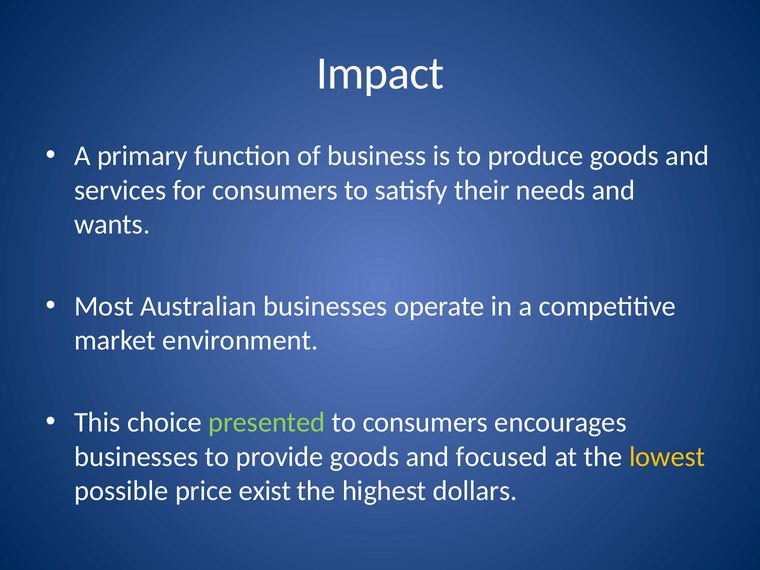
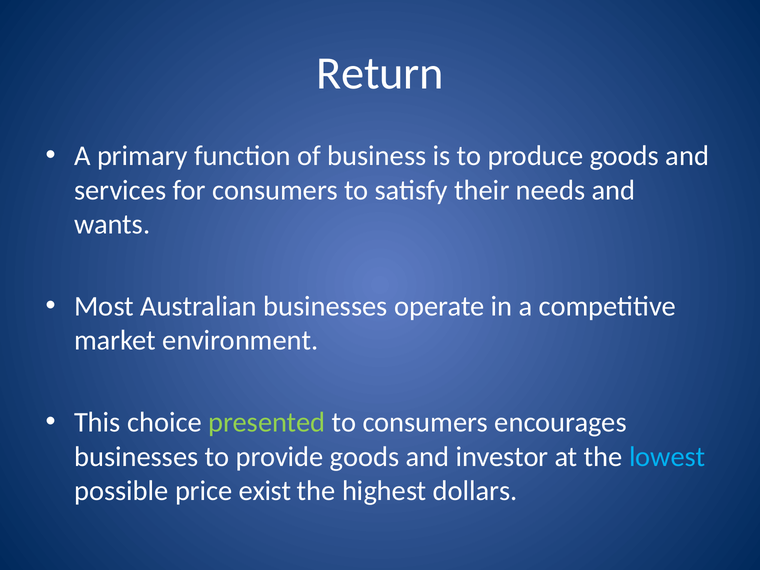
Impact: Impact -> Return
focused: focused -> investor
lowest colour: yellow -> light blue
